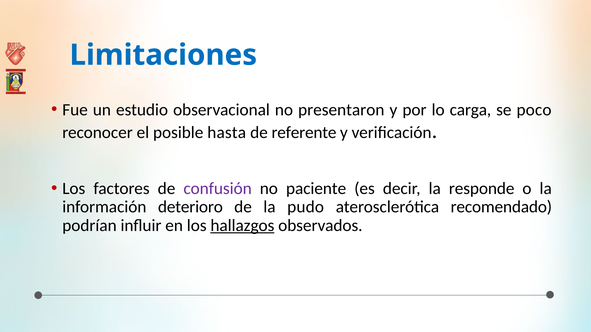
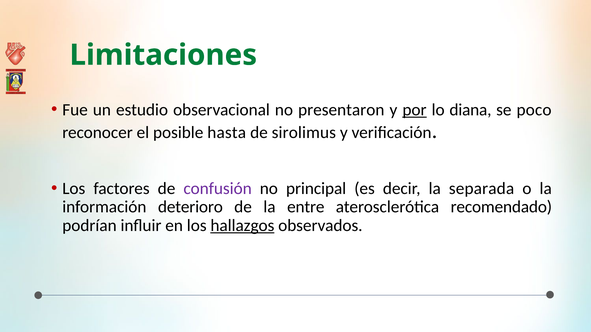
Limitaciones colour: blue -> green
por underline: none -> present
carga: carga -> diana
referente: referente -> sirolimus
paciente: paciente -> principal
responde: responde -> separada
pudo: pudo -> entre
